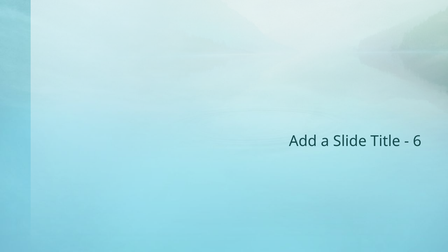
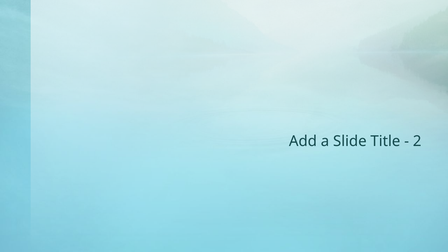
6: 6 -> 2
